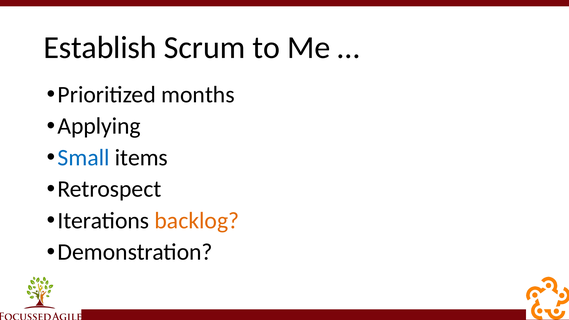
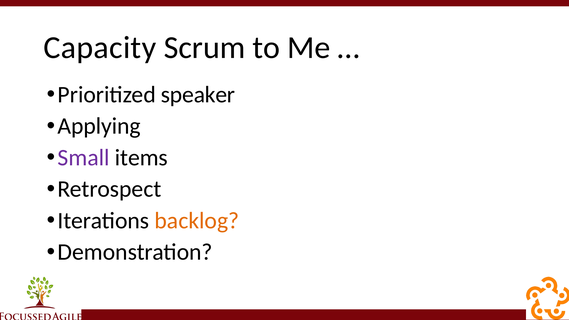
Establish: Establish -> Capacity
months: months -> speaker
Small colour: blue -> purple
